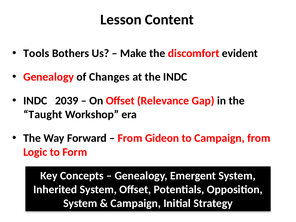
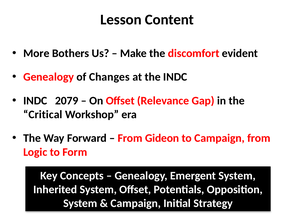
Tools: Tools -> More
2039: 2039 -> 2079
Taught: Taught -> Critical
